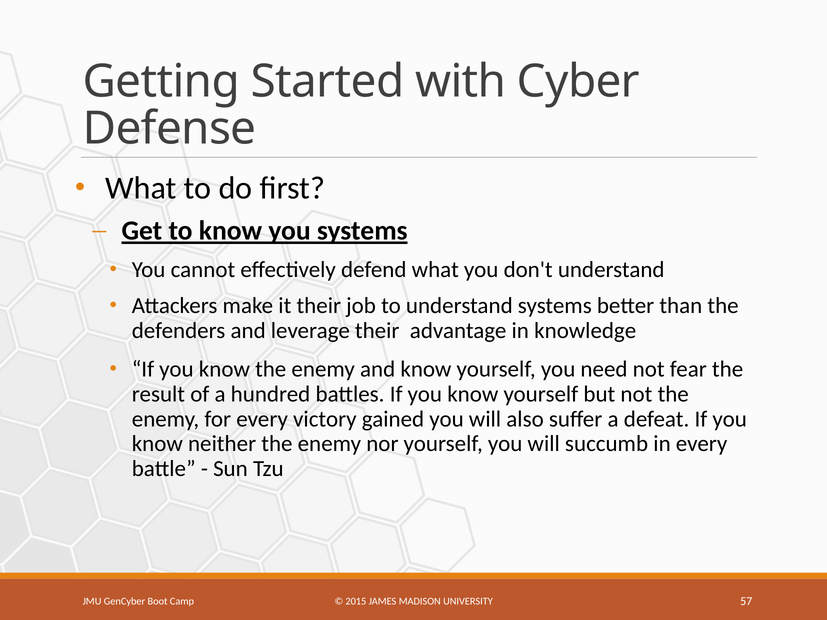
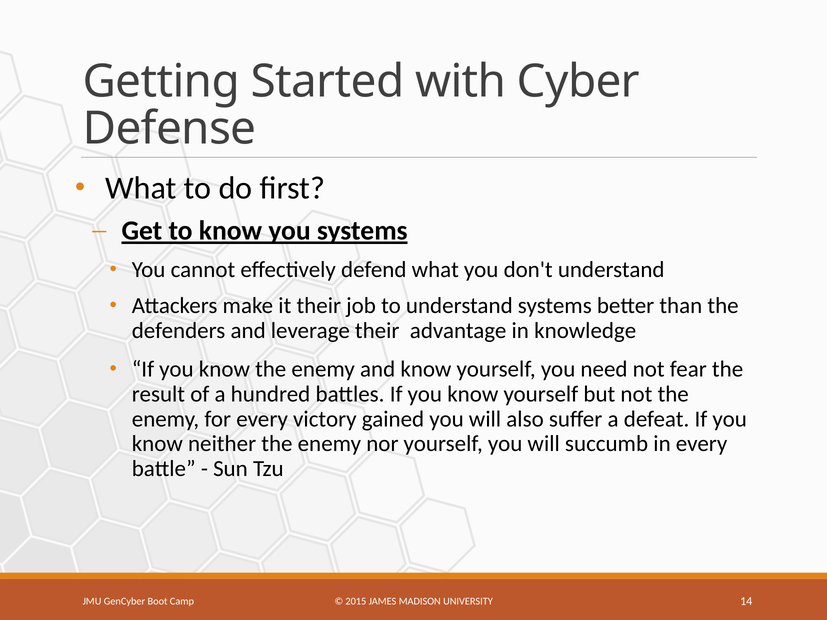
57: 57 -> 14
